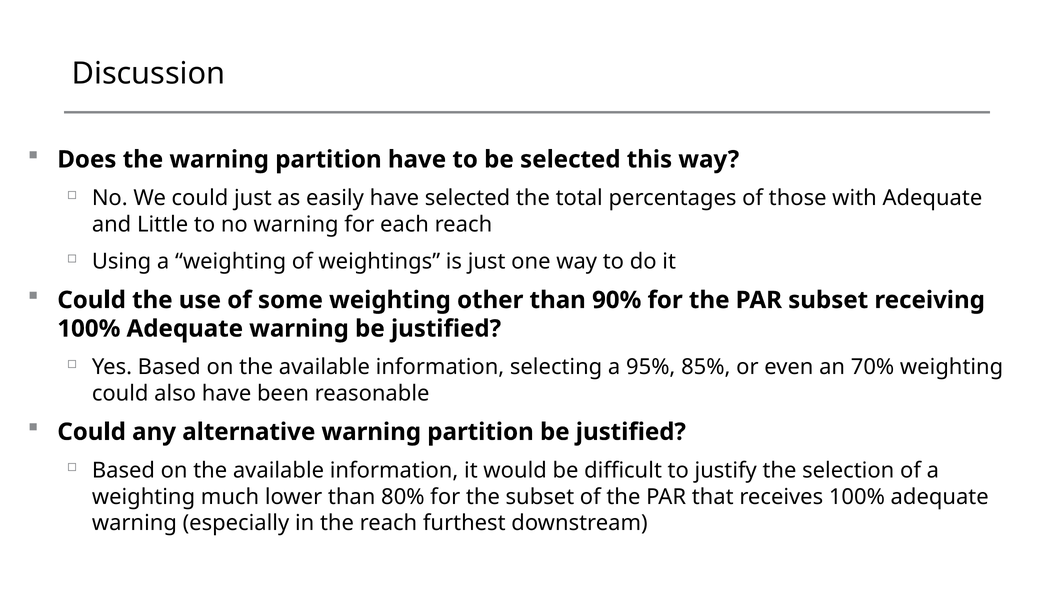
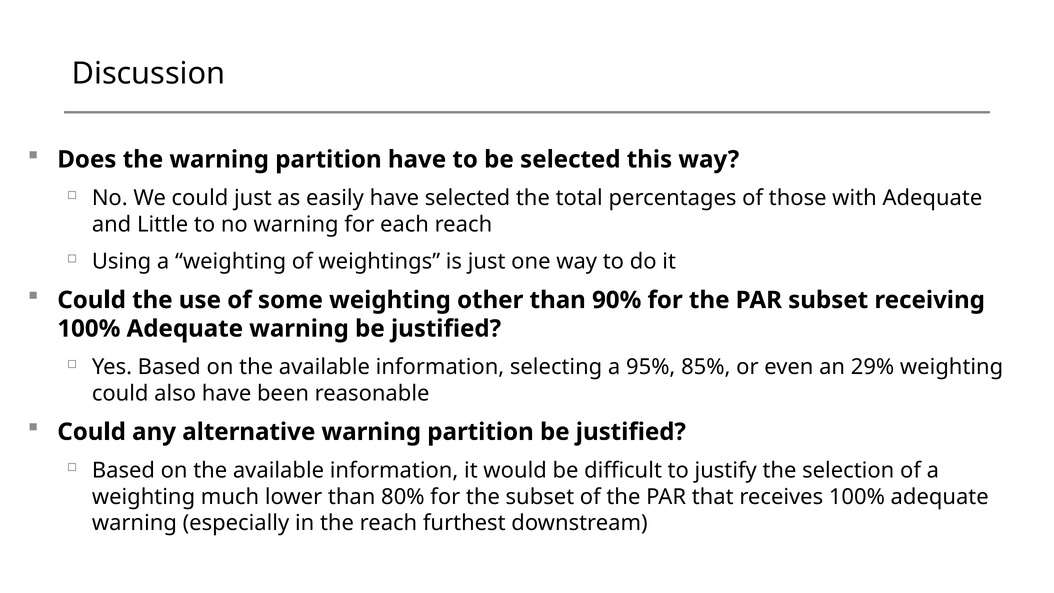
70%: 70% -> 29%
